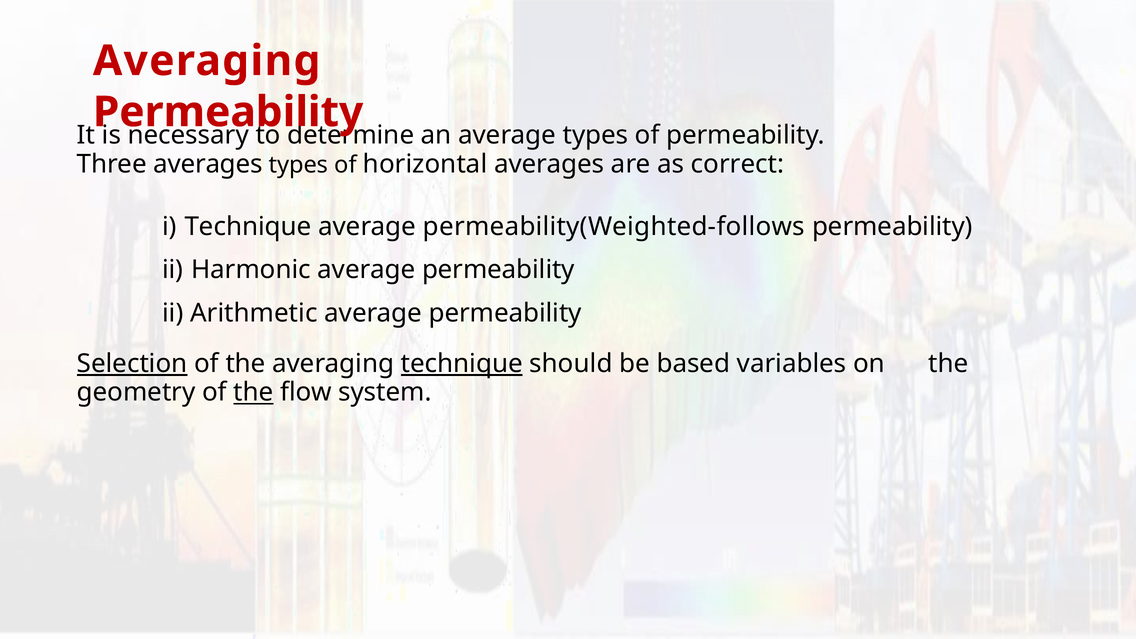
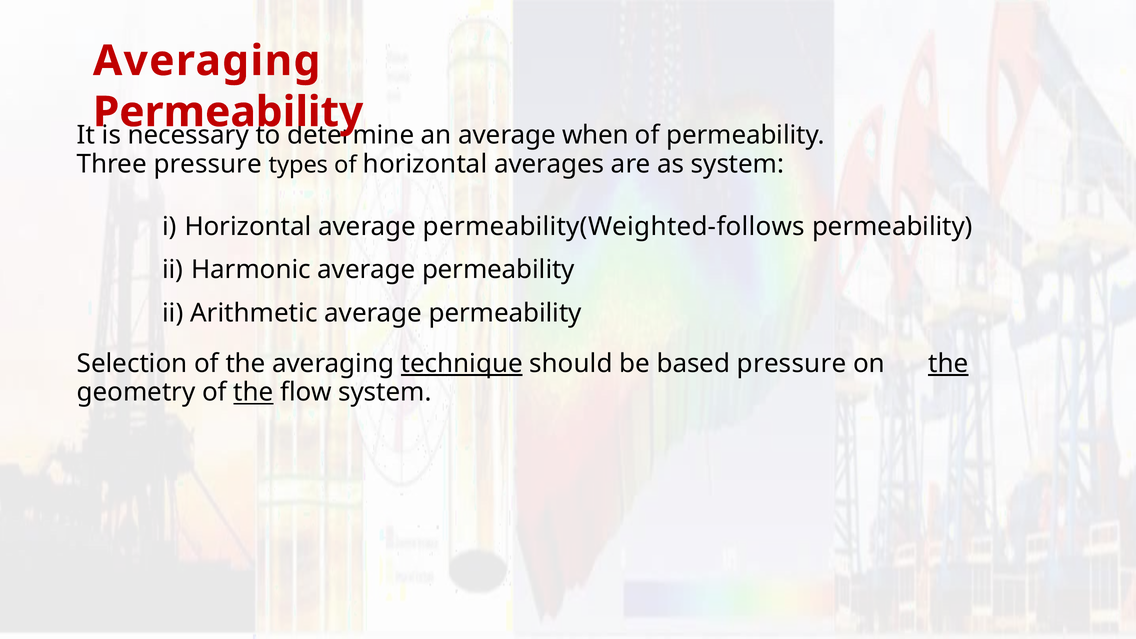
average types: types -> when
Three averages: averages -> pressure
as correct: correct -> system
Technique at (248, 227): Technique -> Horizontal
Selection underline: present -> none
based variables: variables -> pressure
the at (948, 364) underline: none -> present
